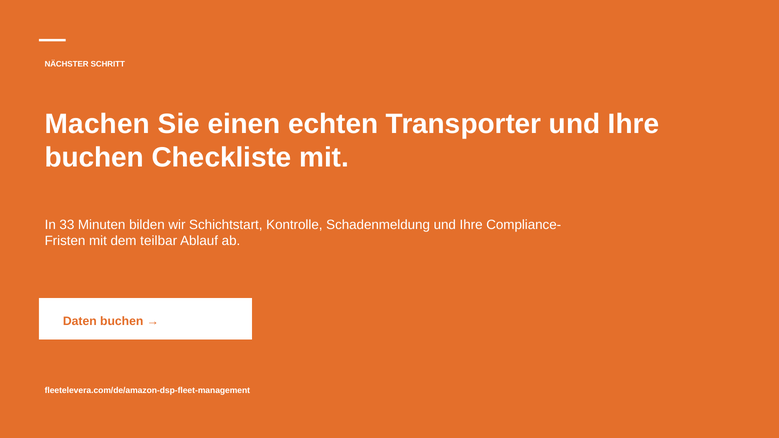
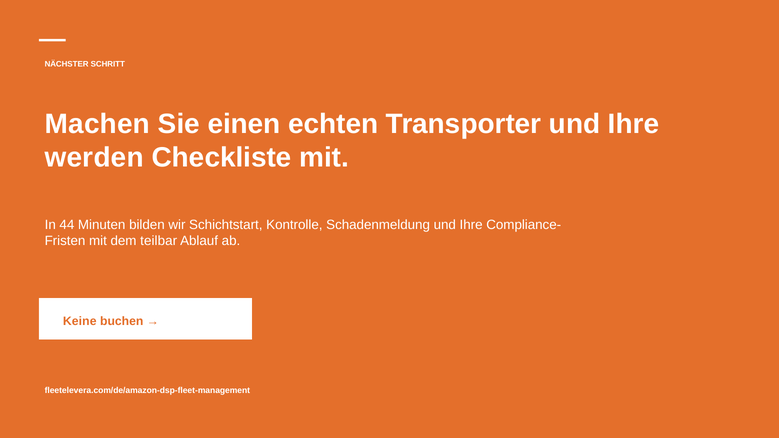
buchen at (94, 157): buchen -> werden
33: 33 -> 44
Daten: Daten -> Keine
